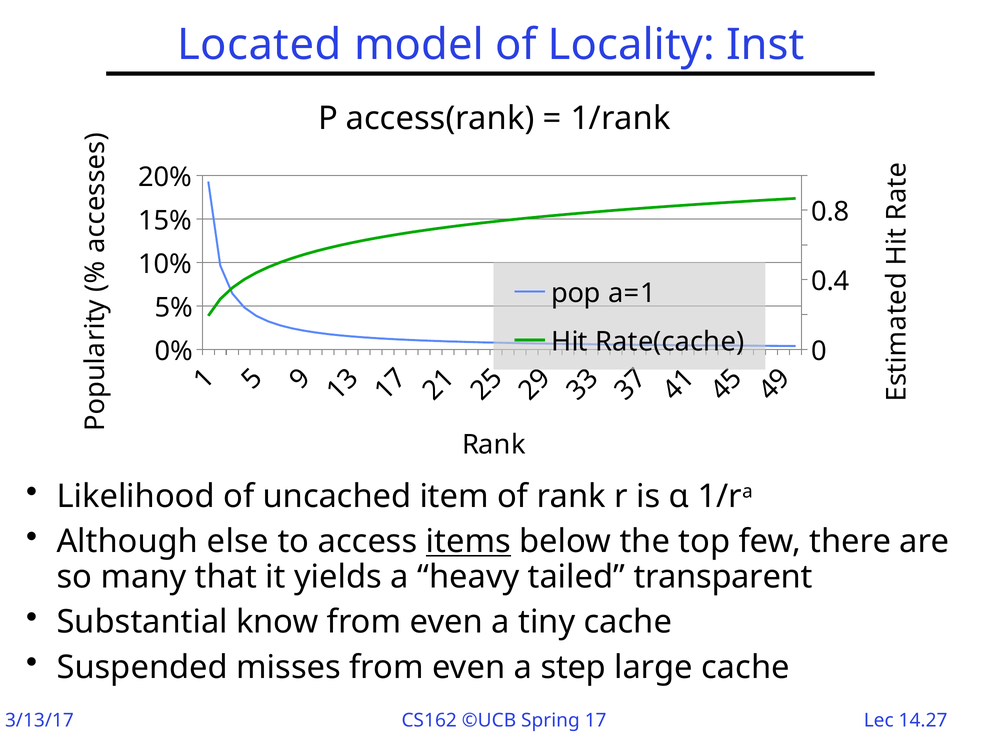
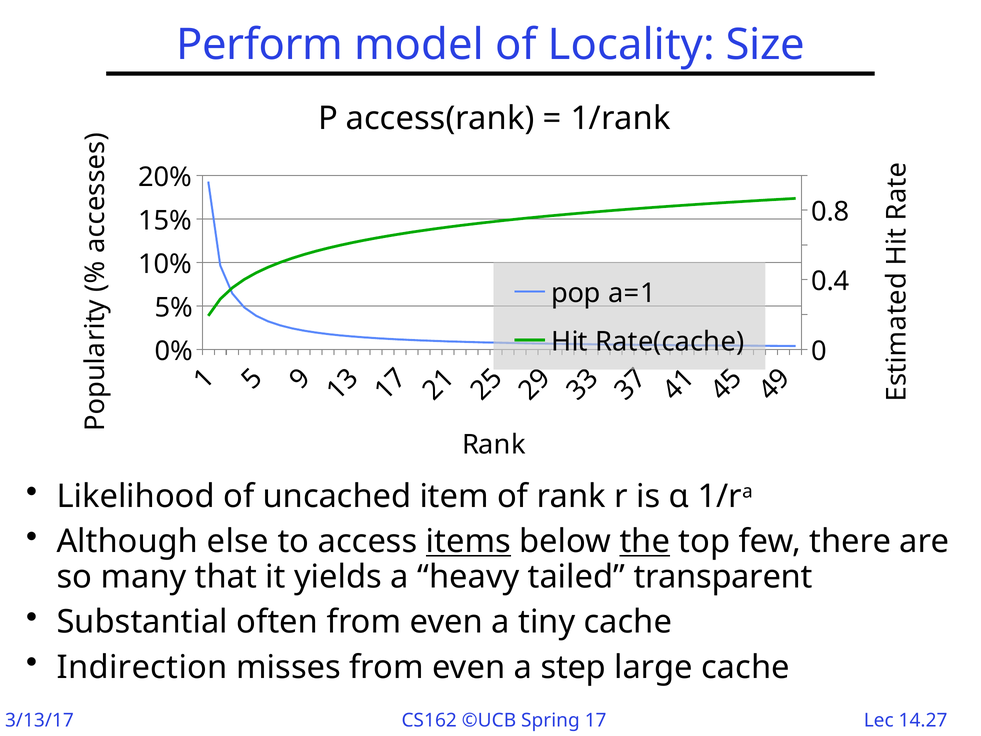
Located: Located -> Perform
Inst: Inst -> Size
the underline: none -> present
know: know -> often
Suspended: Suspended -> Indirection
